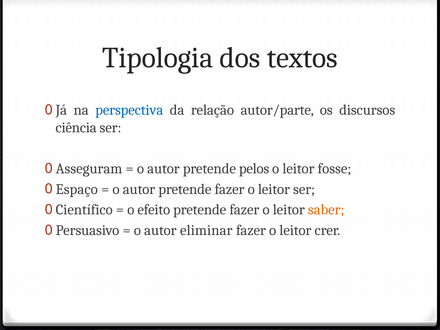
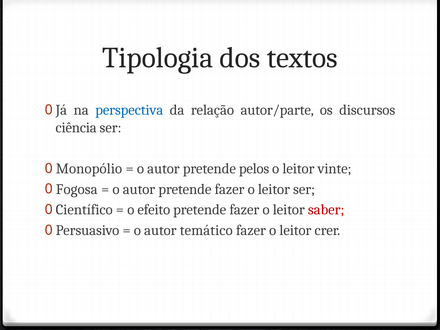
Asseguram: Asseguram -> Monopólio
fosse: fosse -> vinte
Espaço: Espaço -> Fogosa
saber colour: orange -> red
eliminar: eliminar -> temático
